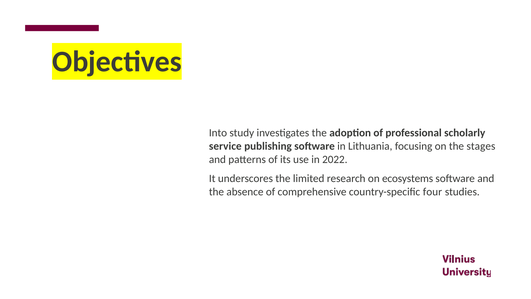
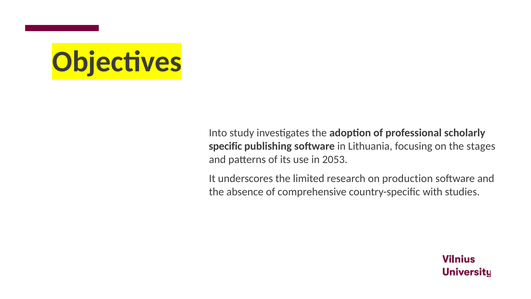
service: service -> specific
2022: 2022 -> 2053
ecosystems: ecosystems -> production
four: four -> with
